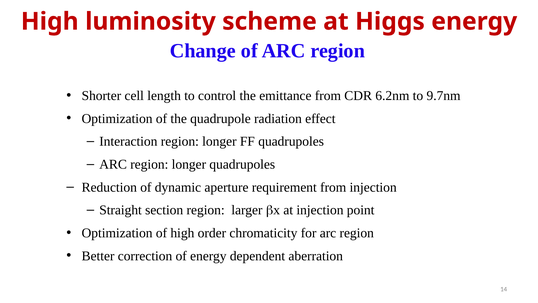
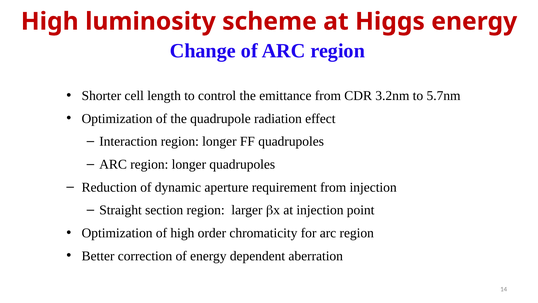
6.2nm: 6.2nm -> 3.2nm
9.7nm: 9.7nm -> 5.7nm
